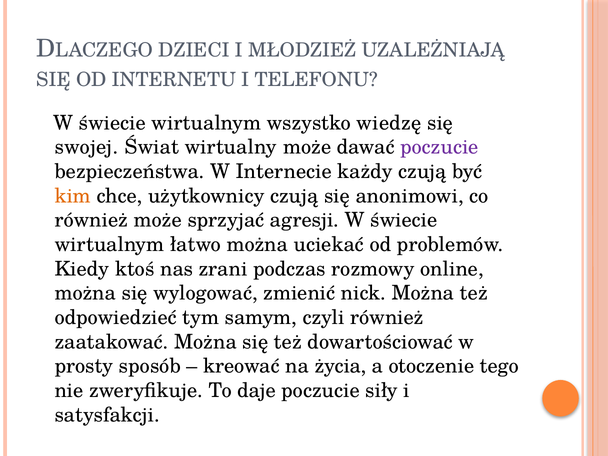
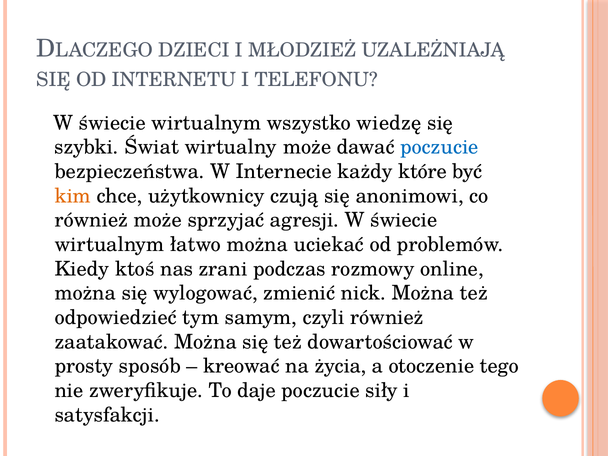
swojej: swojej -> szybki
poczucie at (439, 147) colour: purple -> blue
każdy czują: czują -> które
